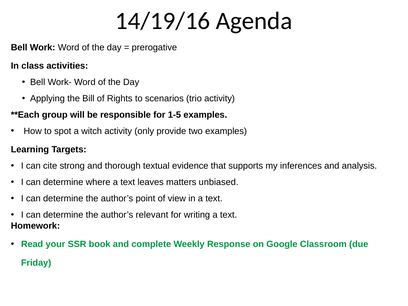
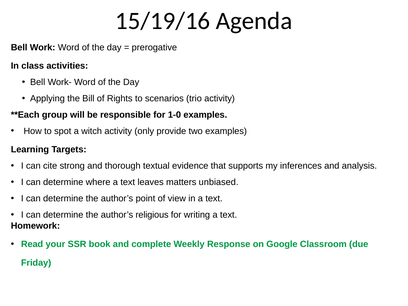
14/19/16: 14/19/16 -> 15/19/16
1-5: 1-5 -> 1-0
relevant: relevant -> religious
